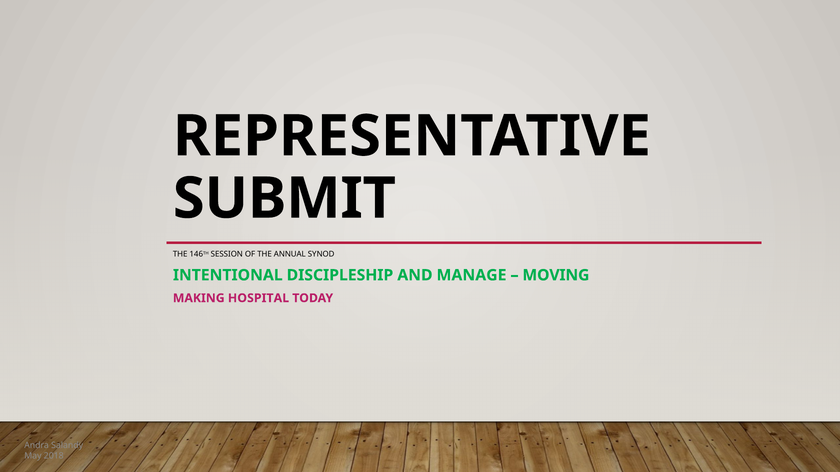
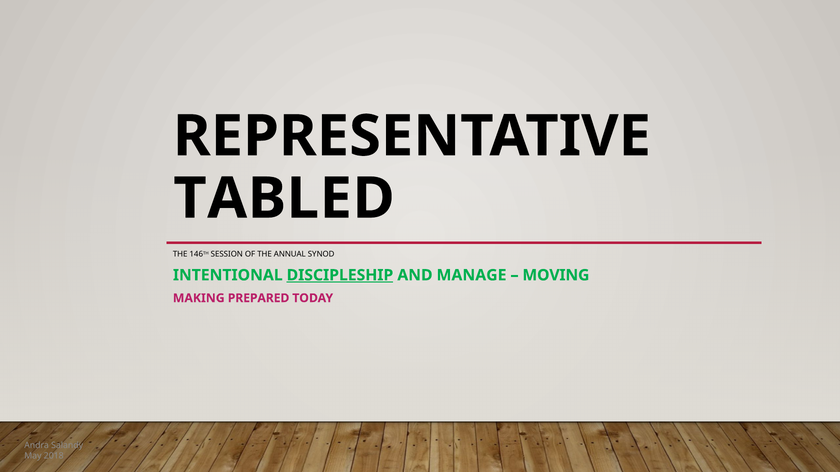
SUBMIT: SUBMIT -> TABLED
DISCIPLESHIP underline: none -> present
HOSPITAL: HOSPITAL -> PREPARED
